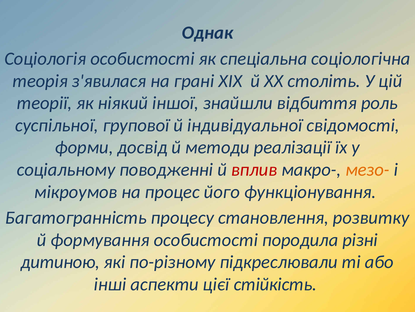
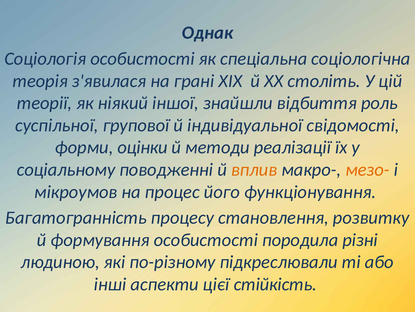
досвід: досвід -> оцінки
вплив colour: red -> orange
дитиною: дитиною -> людиною
